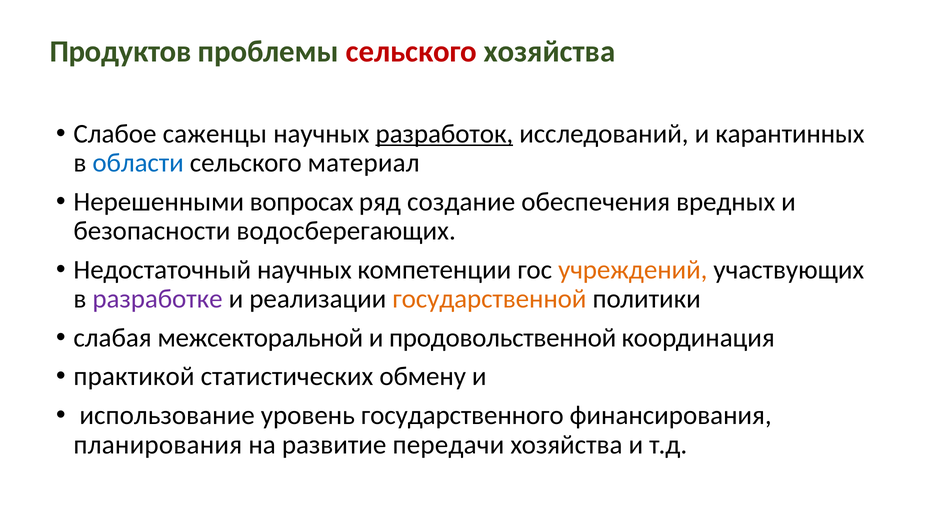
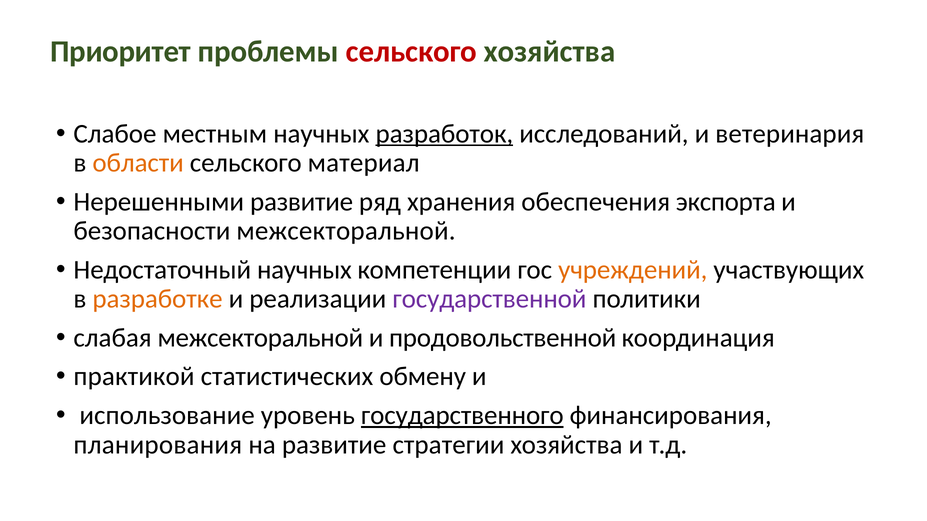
Продуктов: Продуктов -> Приоритет
саженцы: саженцы -> местным
карантинных: карантинных -> ветеринария
области colour: blue -> orange
Нерешенными вопросах: вопросах -> развитие
создание: создание -> хранения
вредных: вредных -> экспорта
безопасности водосберегающих: водосберегающих -> межсекторальной
разработке colour: purple -> orange
государственной colour: orange -> purple
государственного underline: none -> present
передачи: передачи -> стратегии
